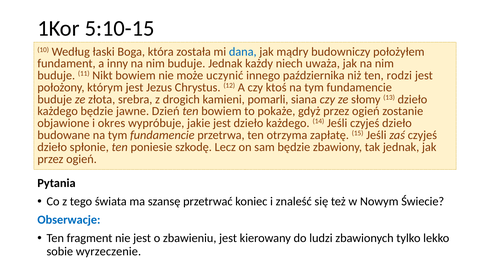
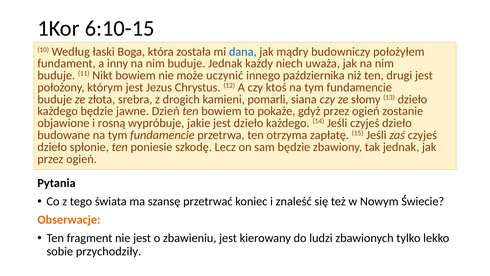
5:10-15: 5:10-15 -> 6:10-15
rodzi: rodzi -> drugi
okres: okres -> rosną
Obserwacje colour: blue -> orange
wyrzeczenie: wyrzeczenie -> przychodziły
